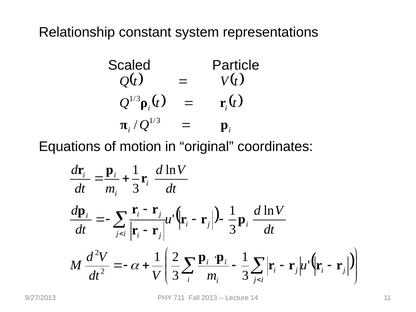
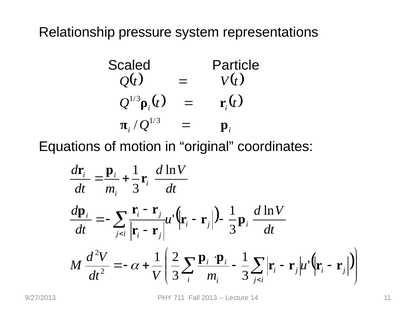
constant: constant -> pressure
